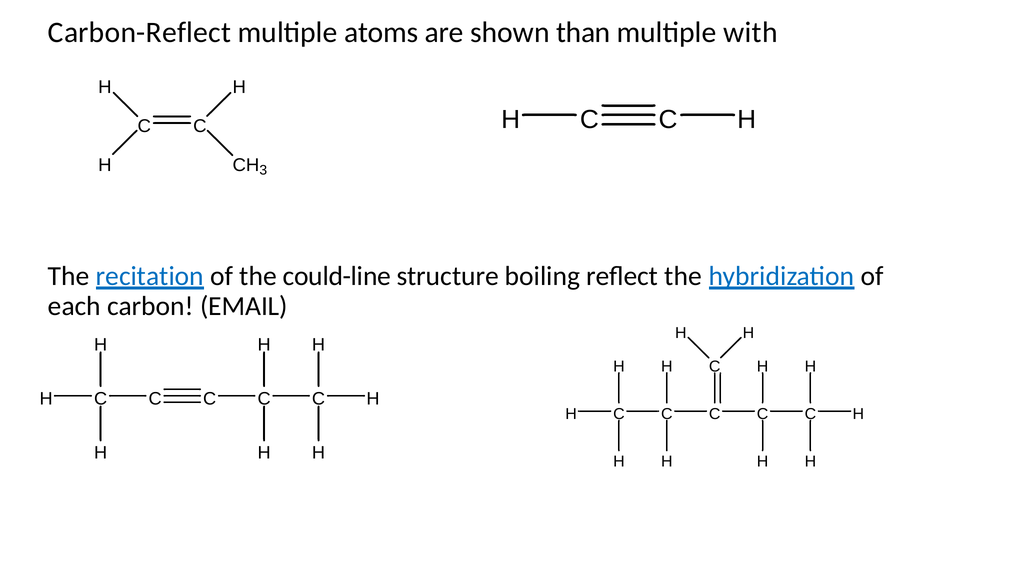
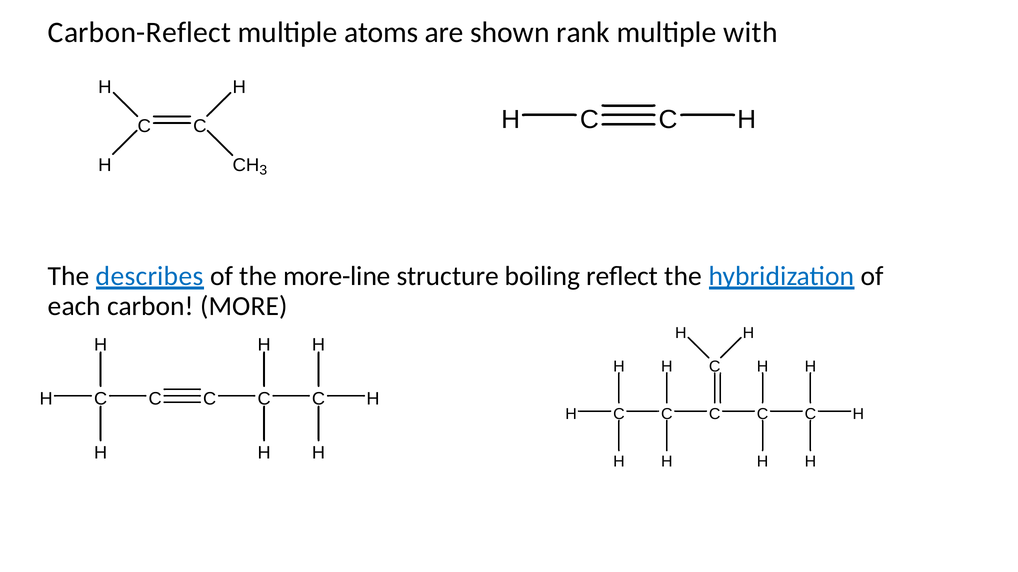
than: than -> rank
recitation: recitation -> describes
could-line: could-line -> more-line
EMAIL: EMAIL -> MORE
